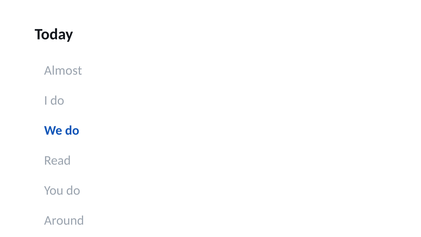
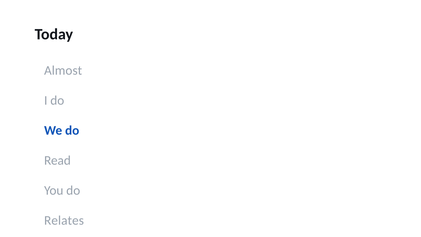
Around: Around -> Relates
